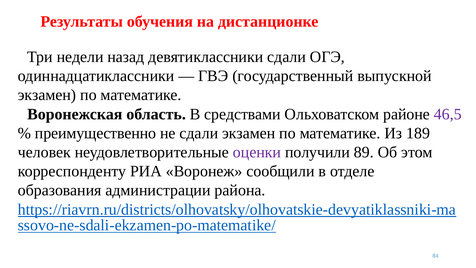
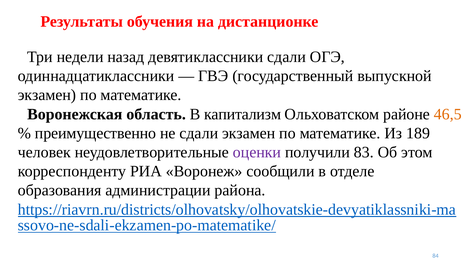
средствами: средствами -> капитализм
46,5 colour: purple -> orange
89: 89 -> 83
